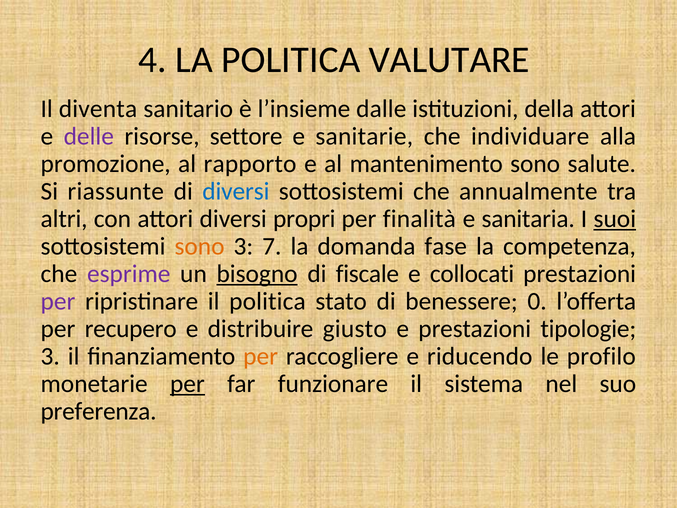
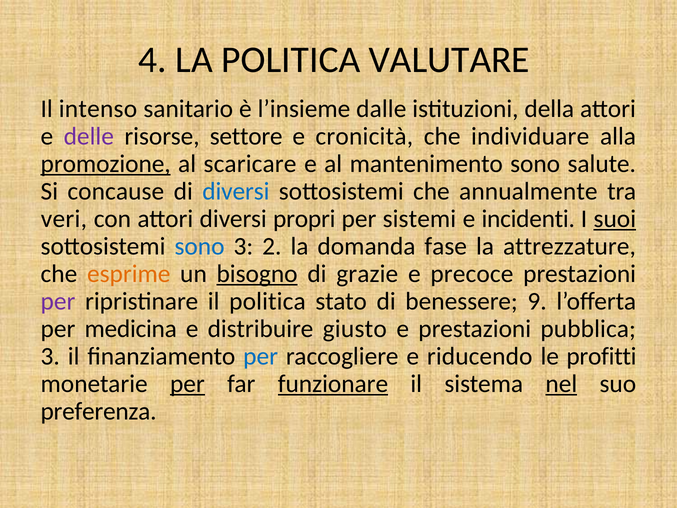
diventa: diventa -> intenso
sanitarie: sanitarie -> cronicità
promozione underline: none -> present
rapporto: rapporto -> scaricare
riassunte: riassunte -> concause
altri: altri -> veri
finalità: finalità -> sistemi
sanitaria: sanitaria -> incidenti
sono at (200, 246) colour: orange -> blue
7: 7 -> 2
competenza: competenza -> attrezzature
esprime colour: purple -> orange
fiscale: fiscale -> grazie
collocati: collocati -> precoce
0: 0 -> 9
recupero: recupero -> medicina
tipologie: tipologie -> pubblica
per at (261, 356) colour: orange -> blue
profilo: profilo -> profitti
funzionare underline: none -> present
nel underline: none -> present
